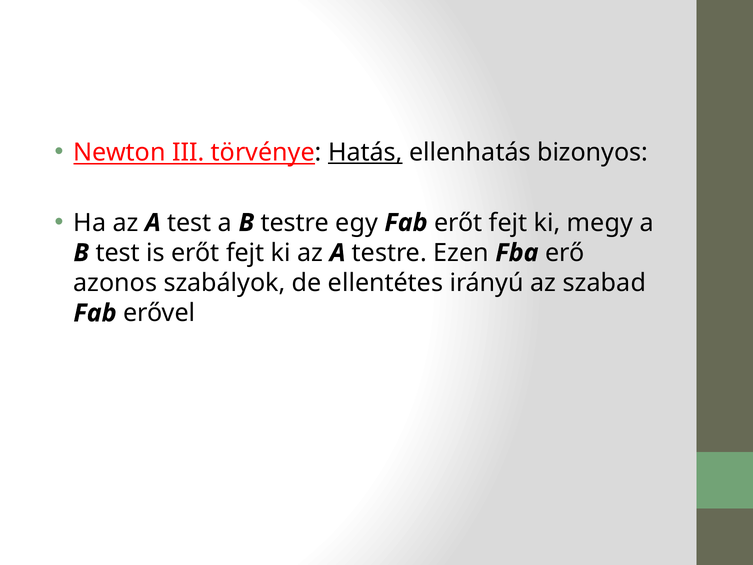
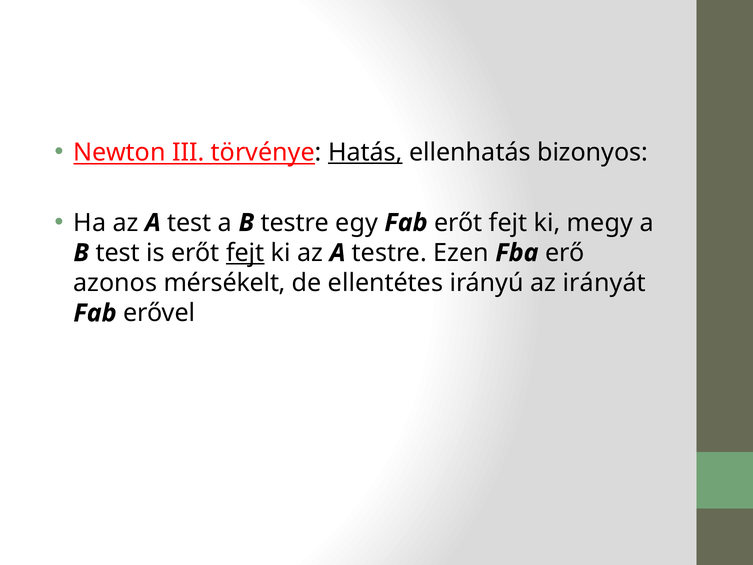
fejt at (245, 253) underline: none -> present
szabályok: szabályok -> mérsékelt
szabad: szabad -> irányát
